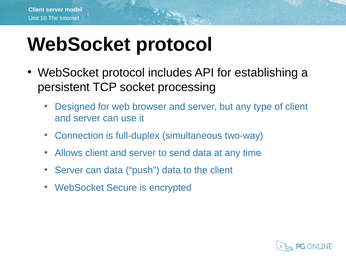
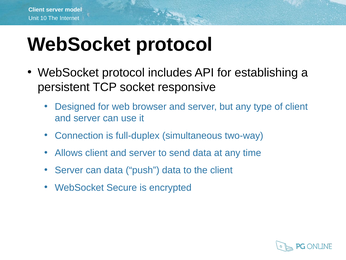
processing: processing -> responsive
